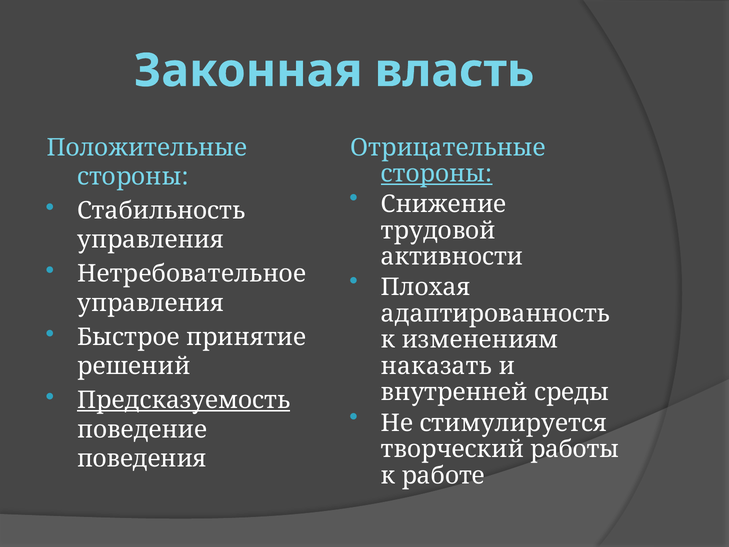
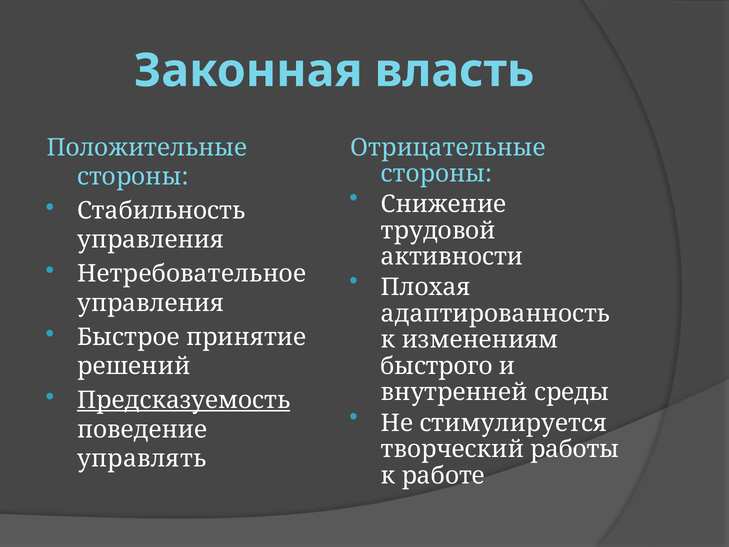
стороны at (437, 174) underline: present -> none
наказать: наказать -> быстрого
поведения: поведения -> управлять
